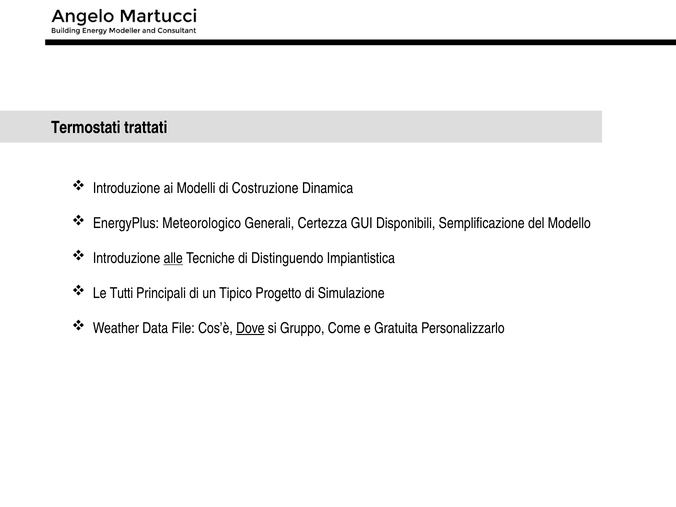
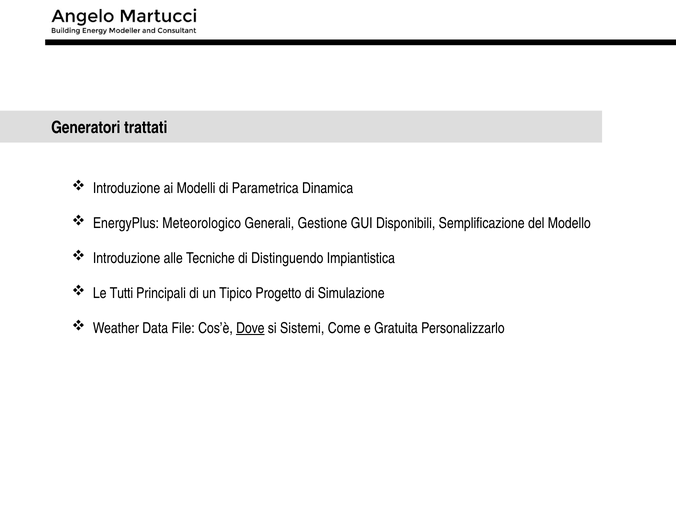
Termostati: Termostati -> Generatori
Costruzione: Costruzione -> Parametrica
Certezza: Certezza -> Gestione
alle underline: present -> none
Gruppo: Gruppo -> Sistemi
